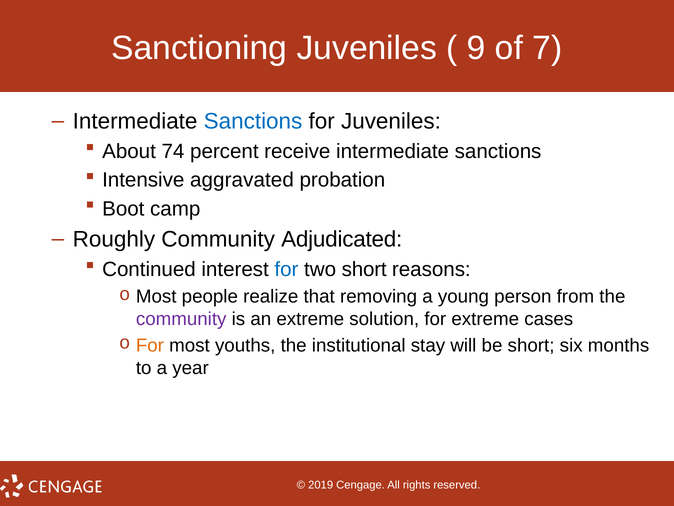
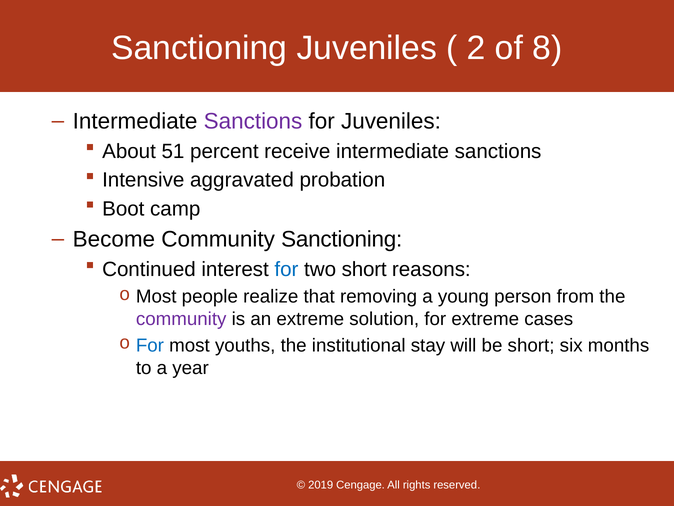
9: 9 -> 2
7: 7 -> 8
Sanctions at (253, 121) colour: blue -> purple
74: 74 -> 51
Roughly: Roughly -> Become
Community Adjudicated: Adjudicated -> Sanctioning
For at (150, 345) colour: orange -> blue
